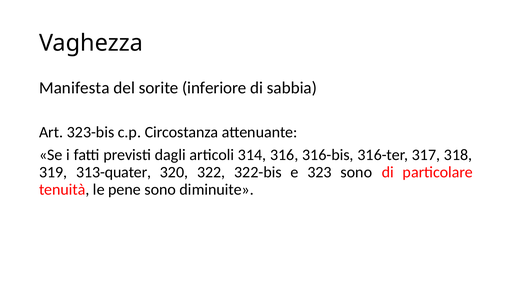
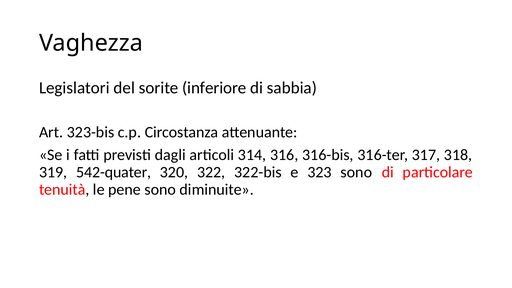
Manifesta: Manifesta -> Legislatori
313-quater: 313-quater -> 542-quater
